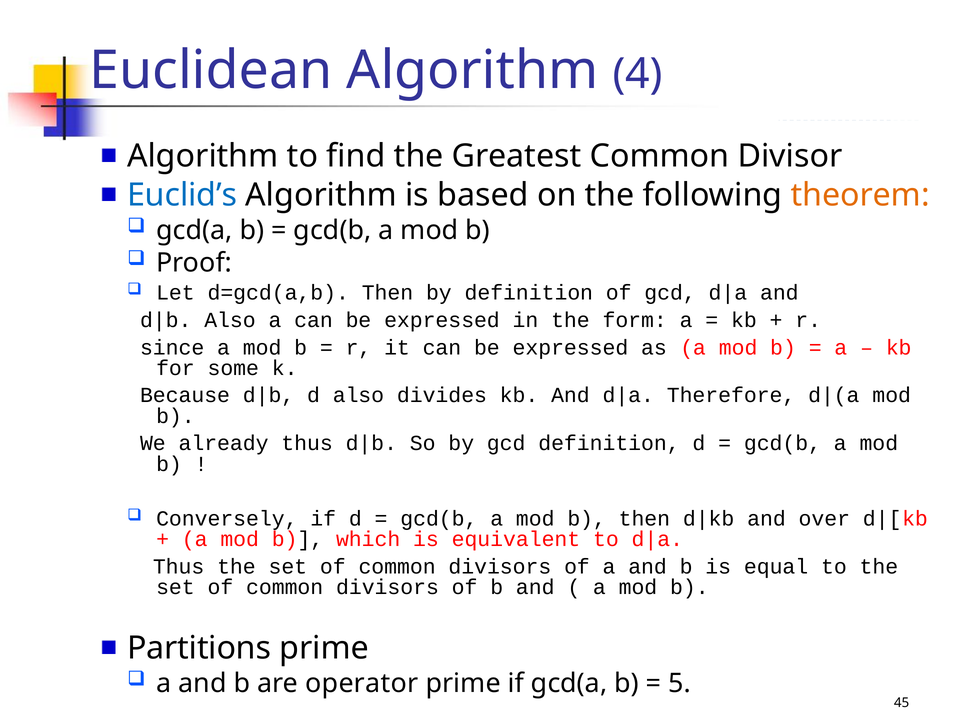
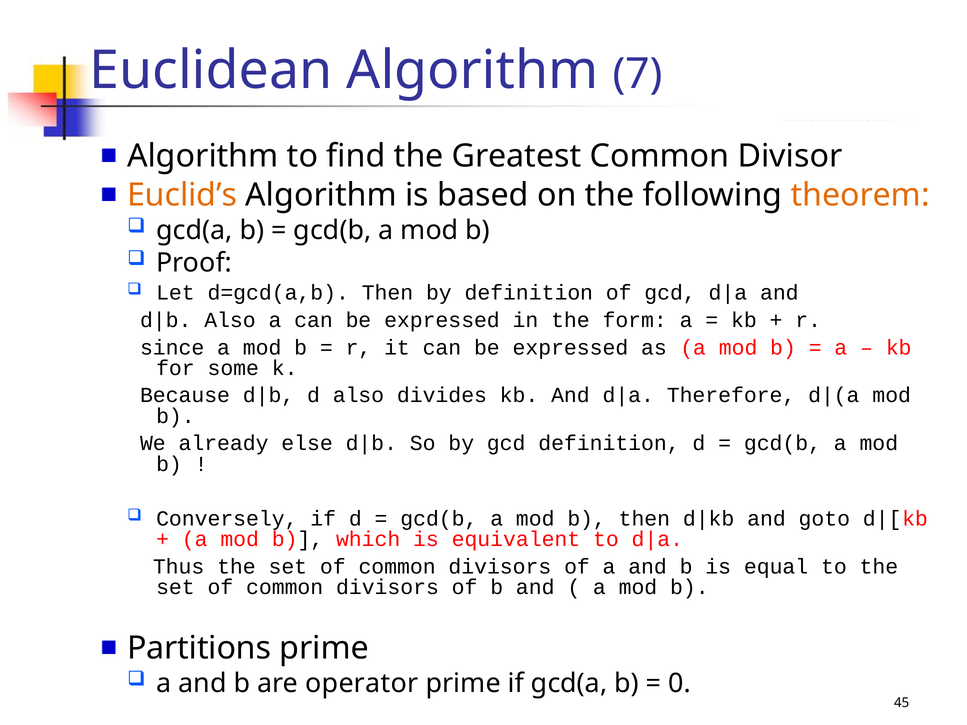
4: 4 -> 7
Euclid’s colour: blue -> orange
already thus: thus -> else
over: over -> goto
5: 5 -> 0
